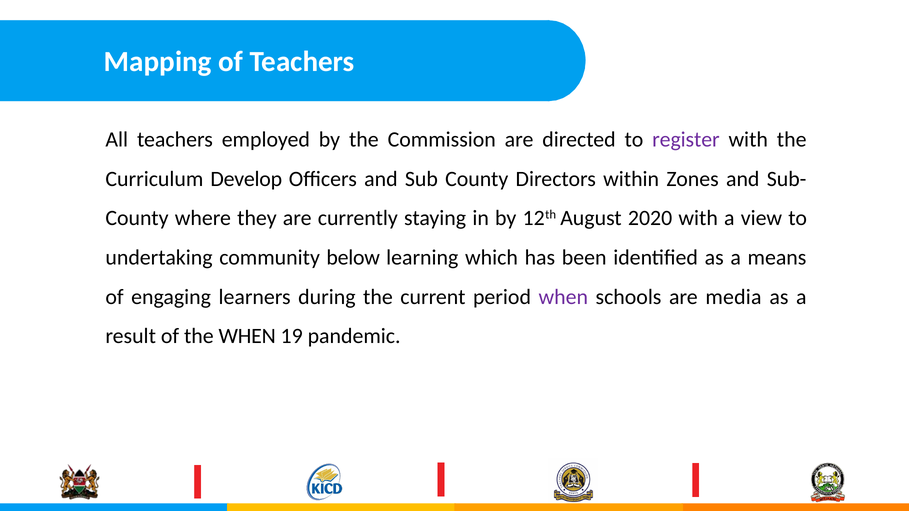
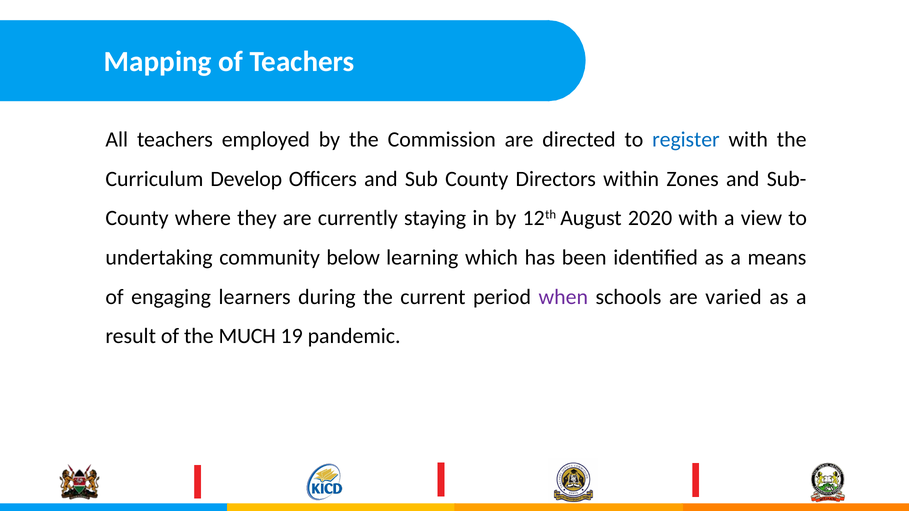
register colour: purple -> blue
media: media -> varied
the WHEN: WHEN -> MUCH
